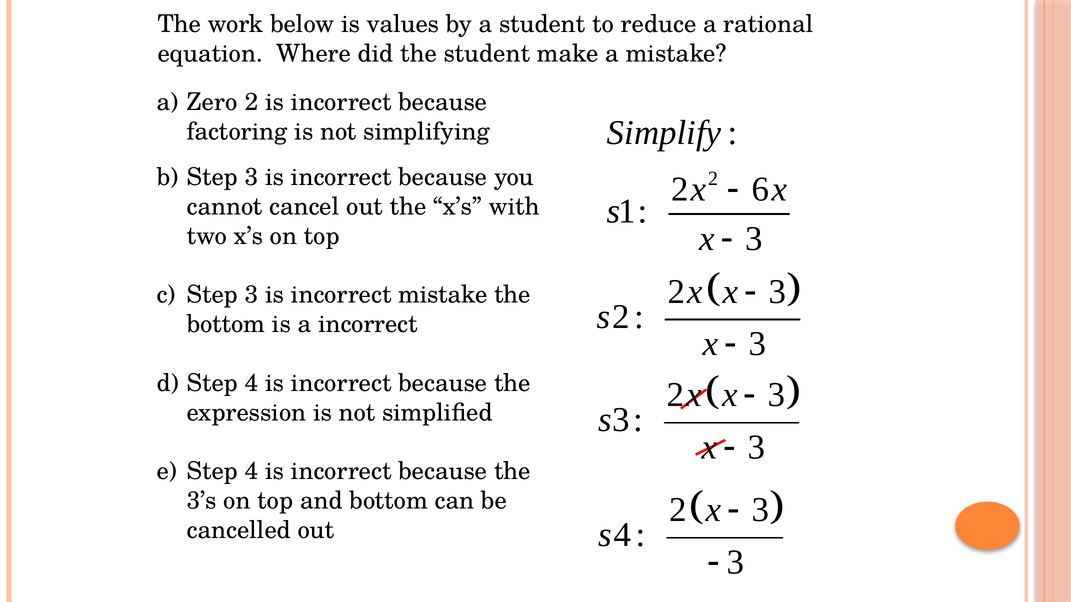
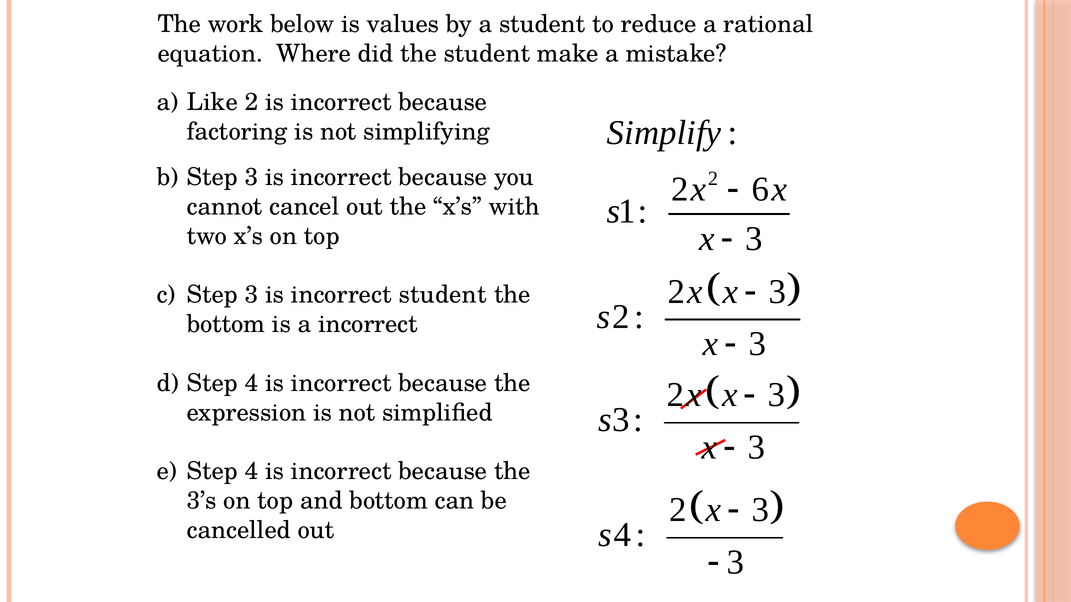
Zero: Zero -> Like
incorrect mistake: mistake -> student
